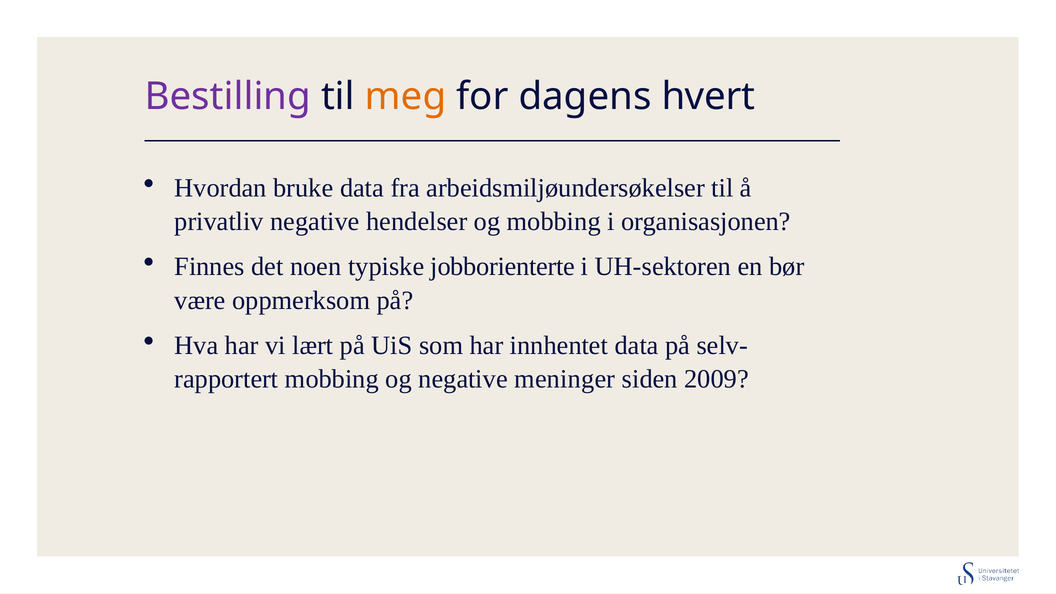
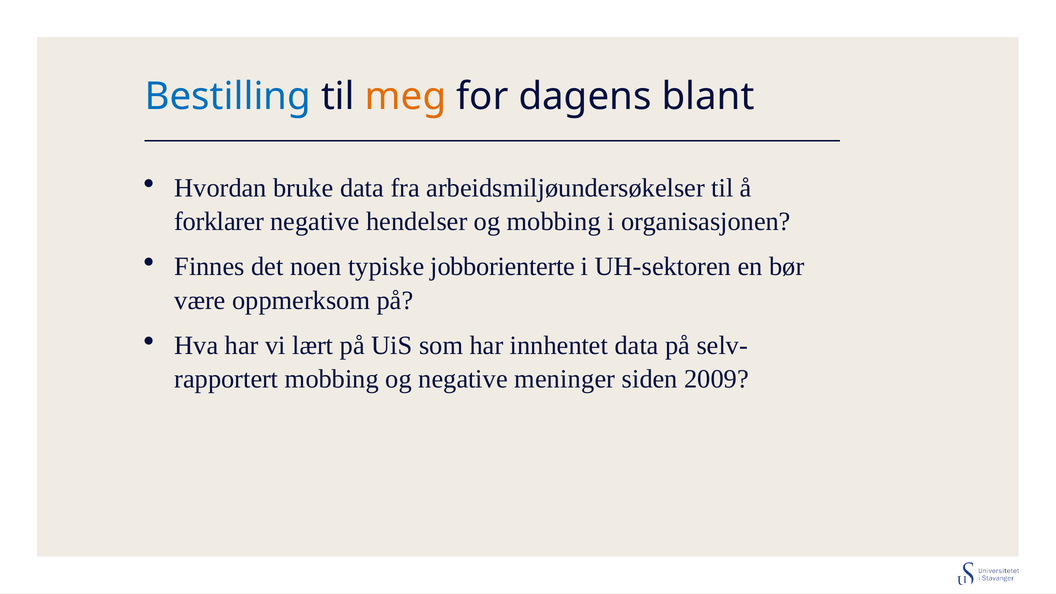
Bestilling colour: purple -> blue
hvert: hvert -> blant
privatliv: privatliv -> forklarer
